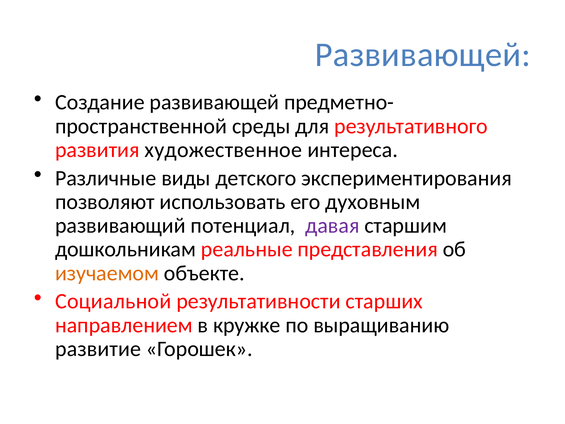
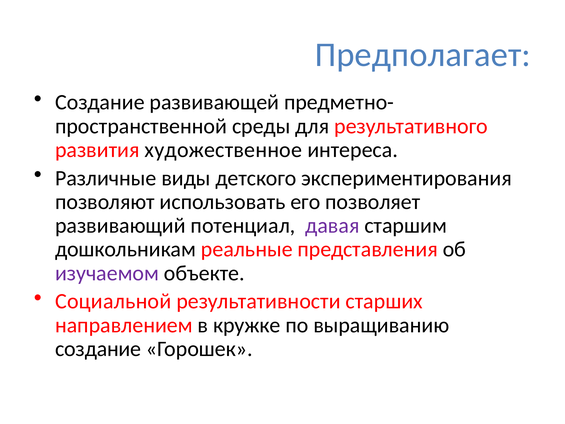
Развивающей at (423, 55): Развивающей -> Предполагает
духовным: духовным -> позволяет
изучаемом colour: orange -> purple
развитие at (98, 349): развитие -> создание
